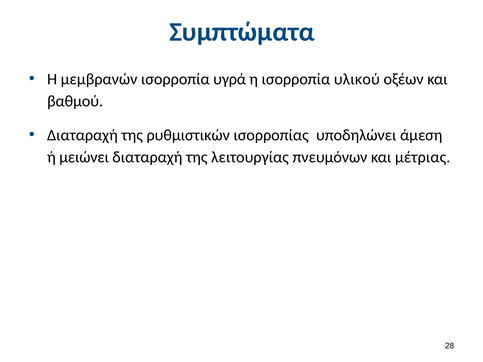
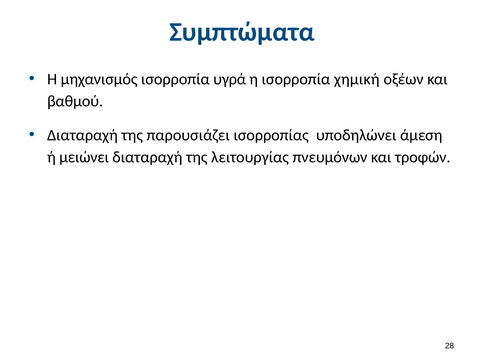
μεμβρανών: μεμβρανών -> μηχανισμός
υλικού: υλικού -> χημική
ρυθμιστικών: ρυθμιστικών -> παρουσιάζει
μέτριας: μέτριας -> τροφών
